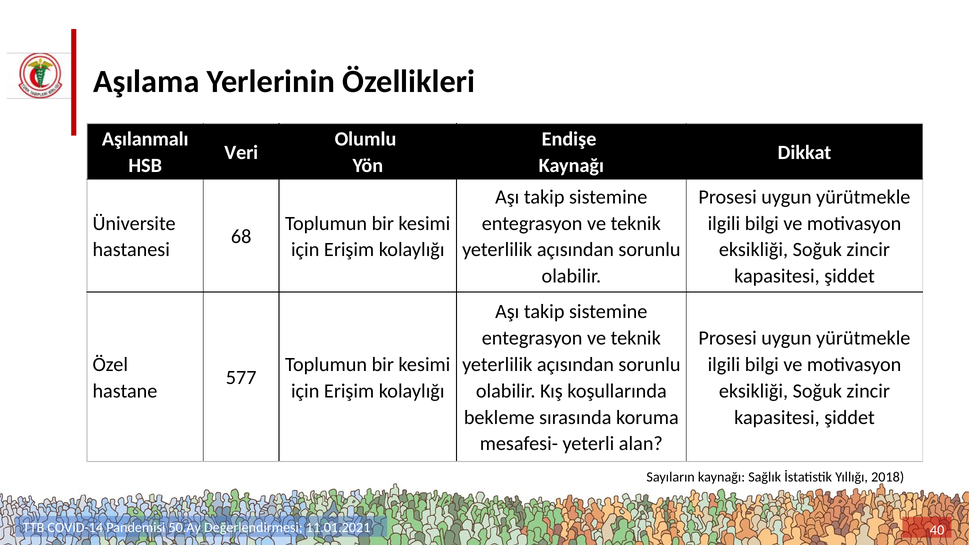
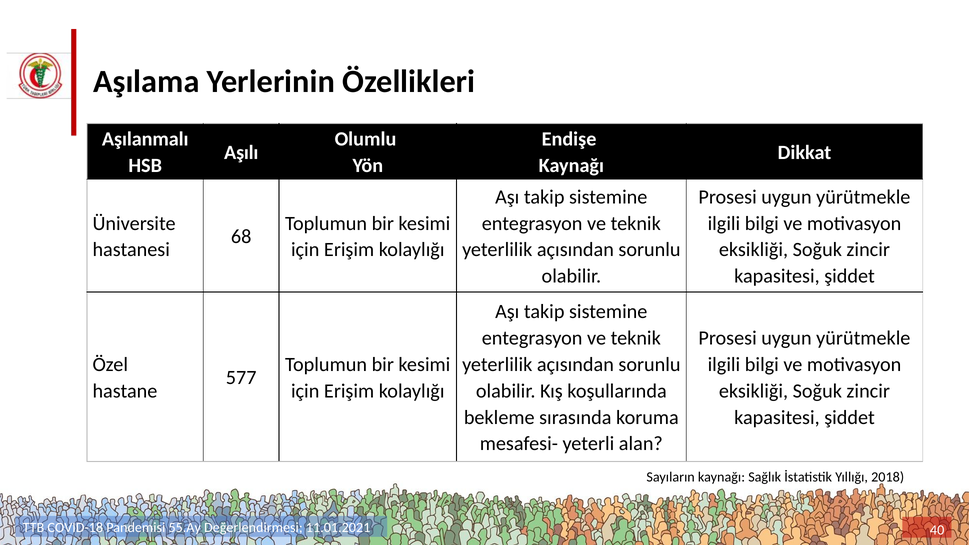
Veri: Veri -> Aşılı
COVID-14: COVID-14 -> COVID-18
50.Ay: 50.Ay -> 55.Ay
